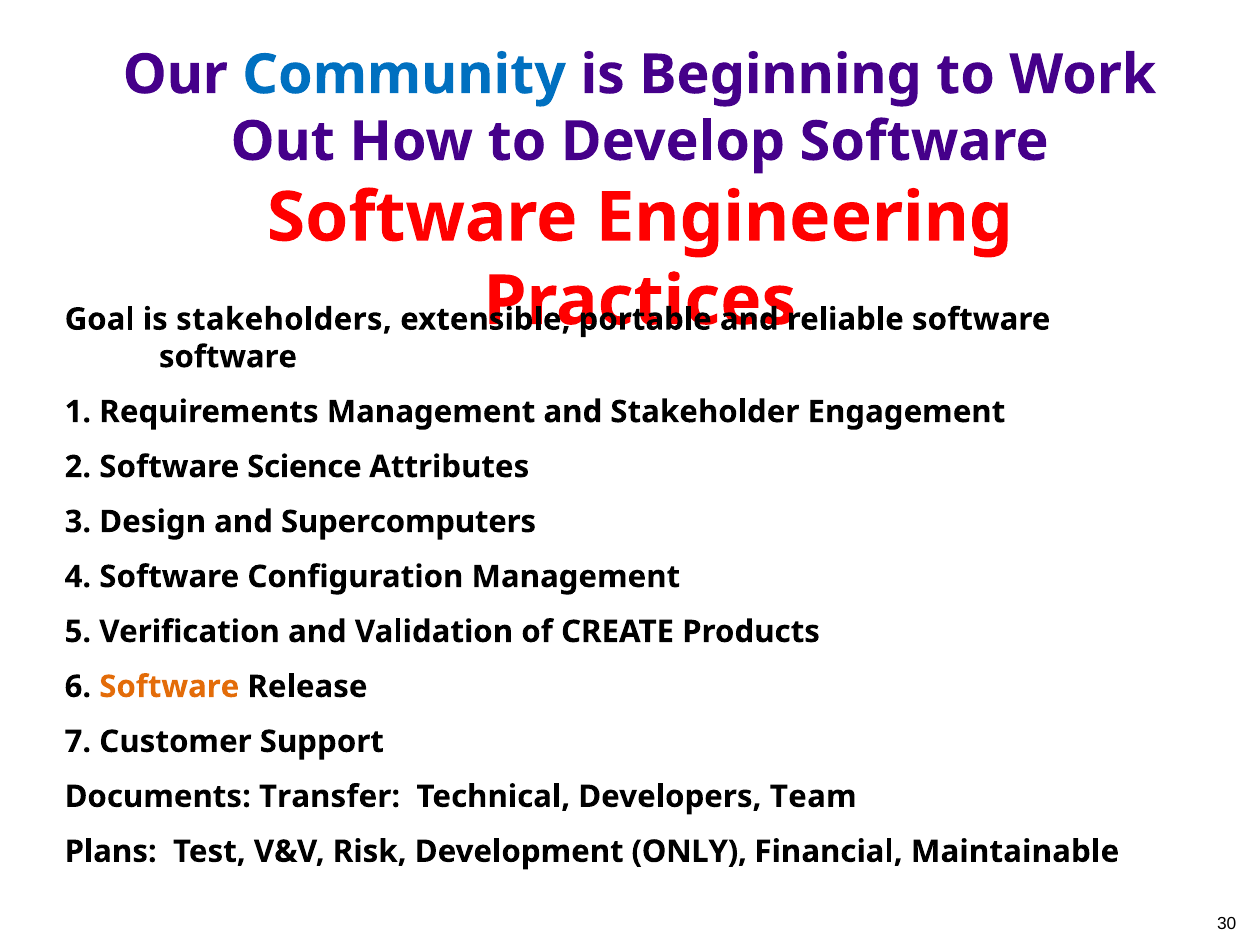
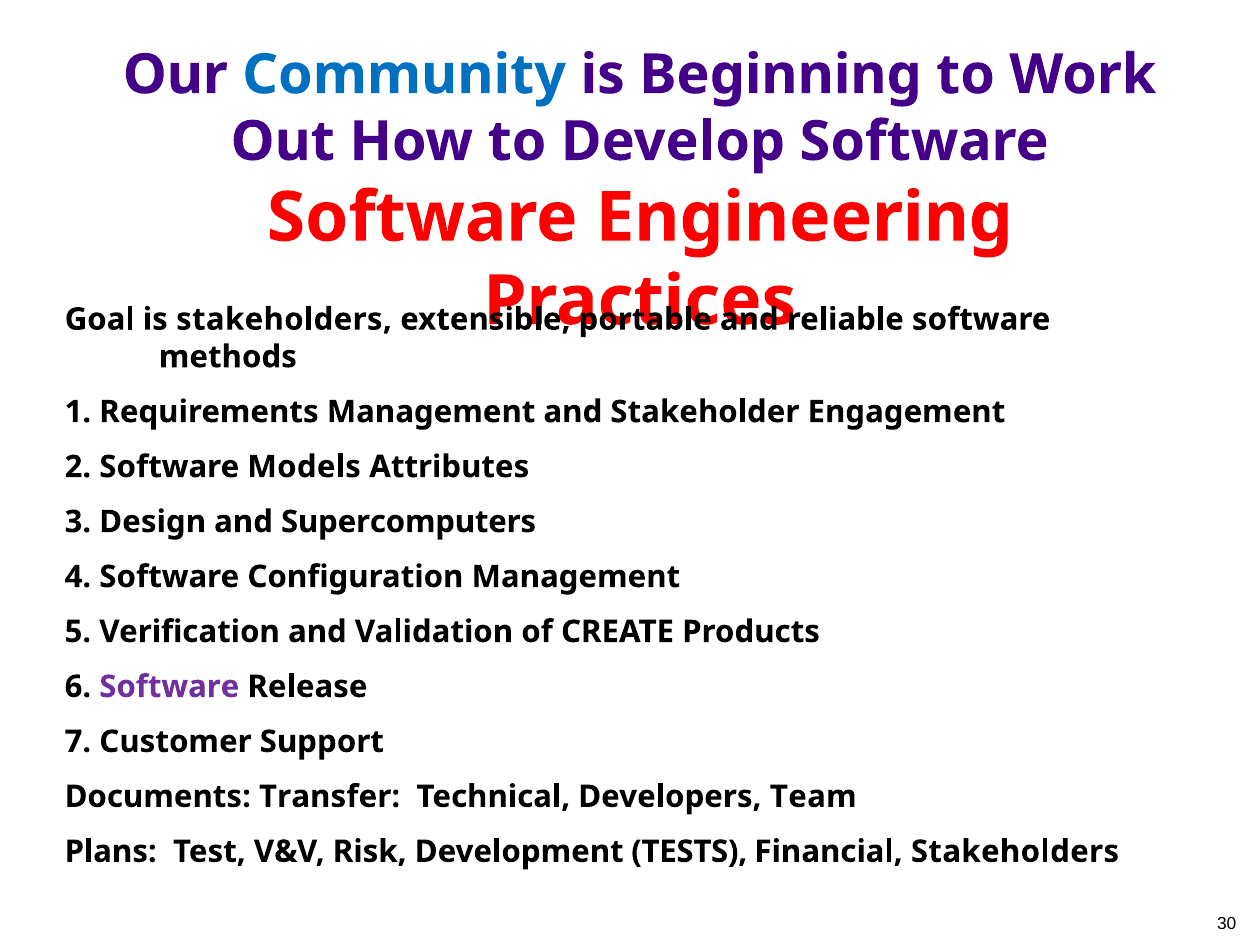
software at (228, 357): software -> methods
Science: Science -> Models
Software at (169, 686) colour: orange -> purple
ONLY: ONLY -> TESTS
Financial Maintainable: Maintainable -> Stakeholders
